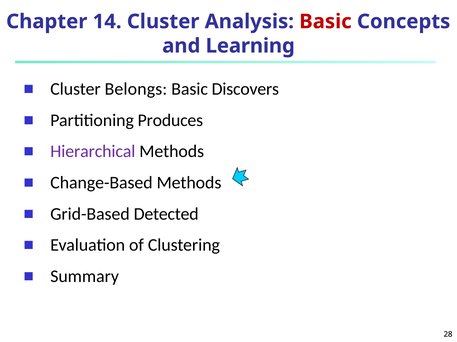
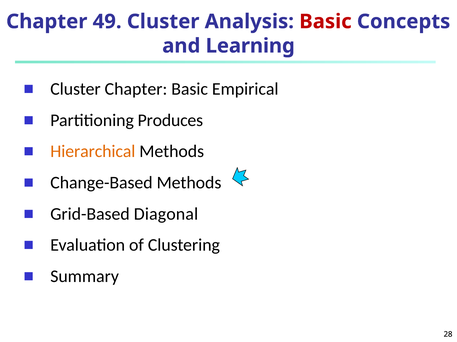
14: 14 -> 49
Cluster Belongs: Belongs -> Chapter
Discovers: Discovers -> Empirical
Hierarchical colour: purple -> orange
Detected: Detected -> Diagonal
